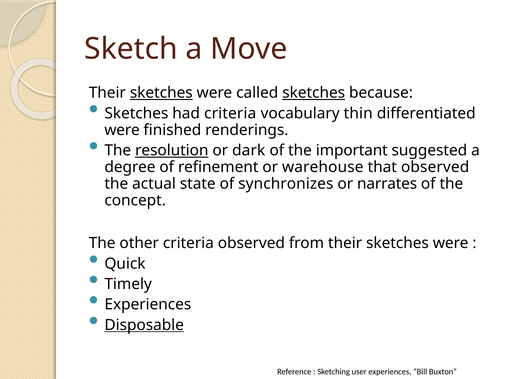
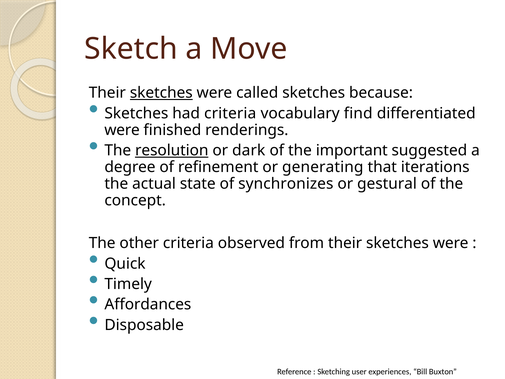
sketches at (314, 93) underline: present -> none
thin: thin -> find
warehouse: warehouse -> generating
that observed: observed -> iterations
narrates: narrates -> gestural
Experiences at (148, 304): Experiences -> Affordances
Disposable underline: present -> none
